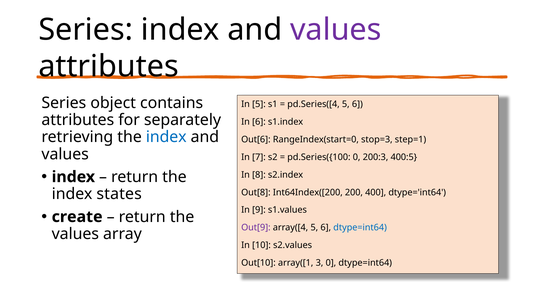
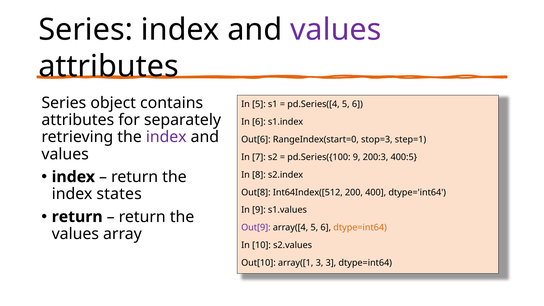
index at (166, 137) colour: blue -> purple
pd.Series({100 0: 0 -> 9
Int64Index([200: Int64Index([200 -> Int64Index([512
create at (77, 217): create -> return
dtype=int64 at (360, 228) colour: blue -> orange
3 0: 0 -> 3
